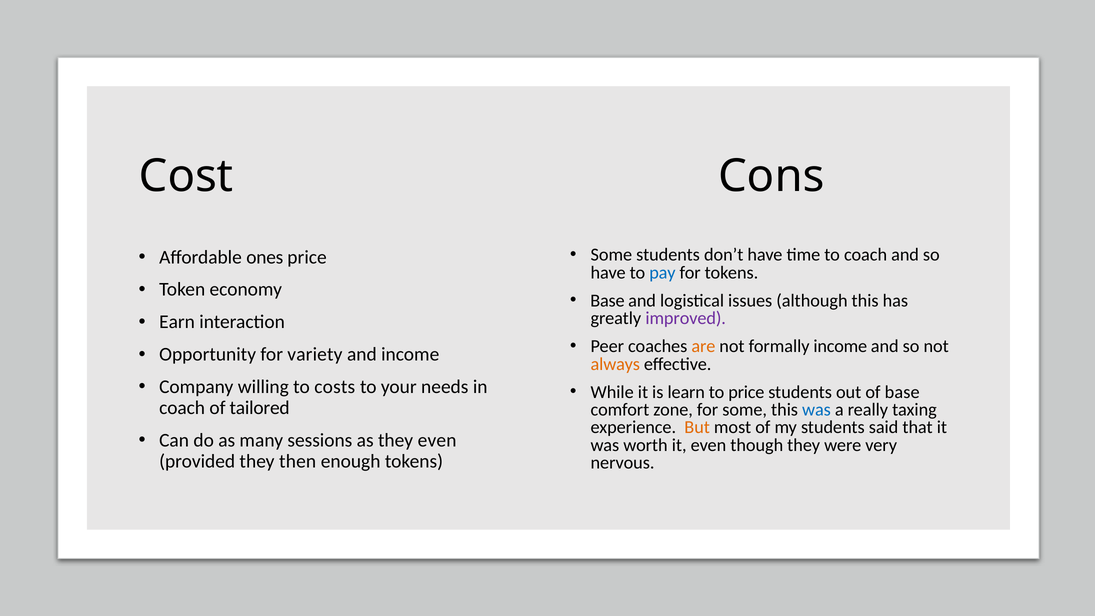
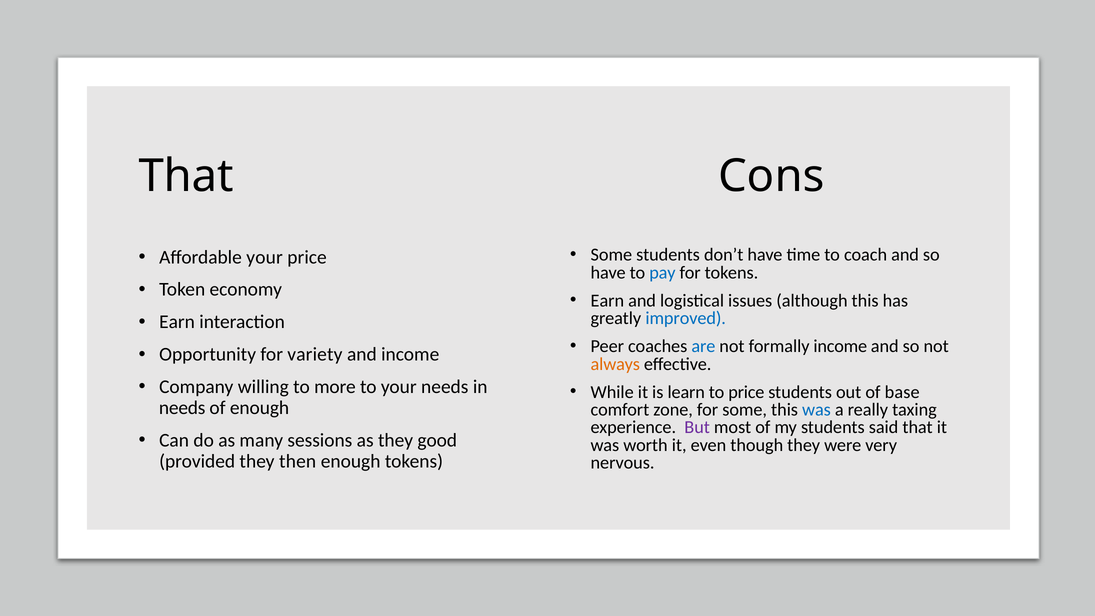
Cost at (186, 176): Cost -> That
Affordable ones: ones -> your
Base at (607, 301): Base -> Earn
improved colour: purple -> blue
are colour: orange -> blue
costs: costs -> more
coach at (182, 408): coach -> needs
of tailored: tailored -> enough
But colour: orange -> purple
they even: even -> good
